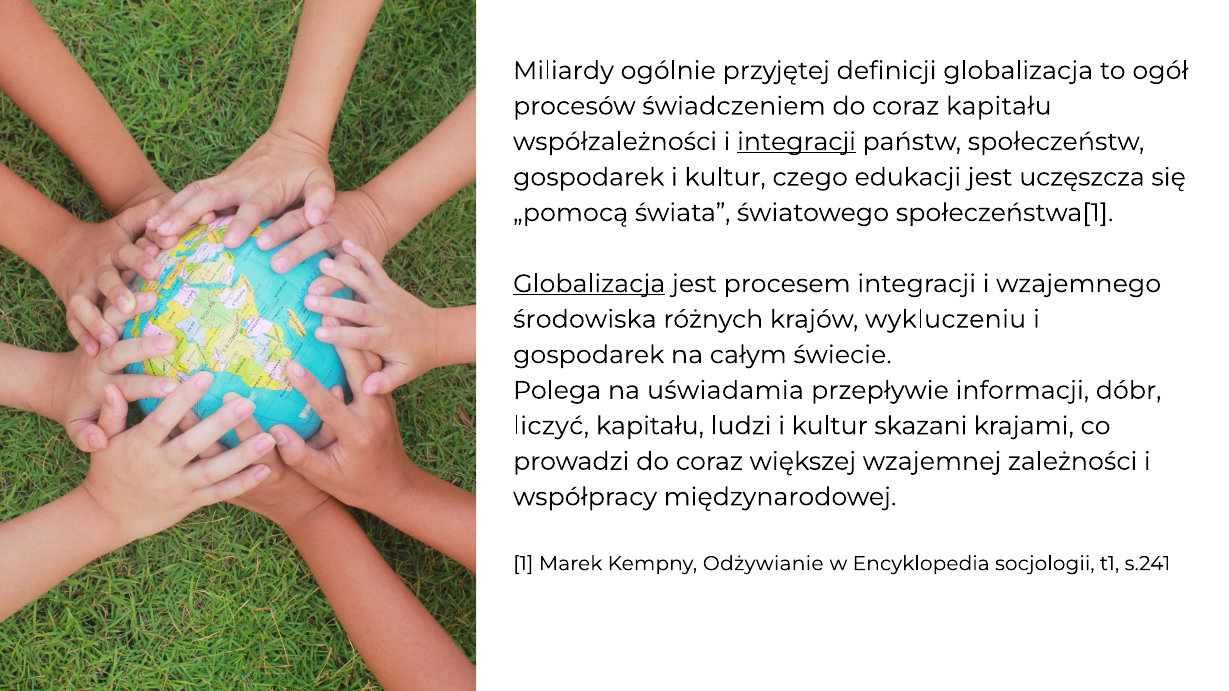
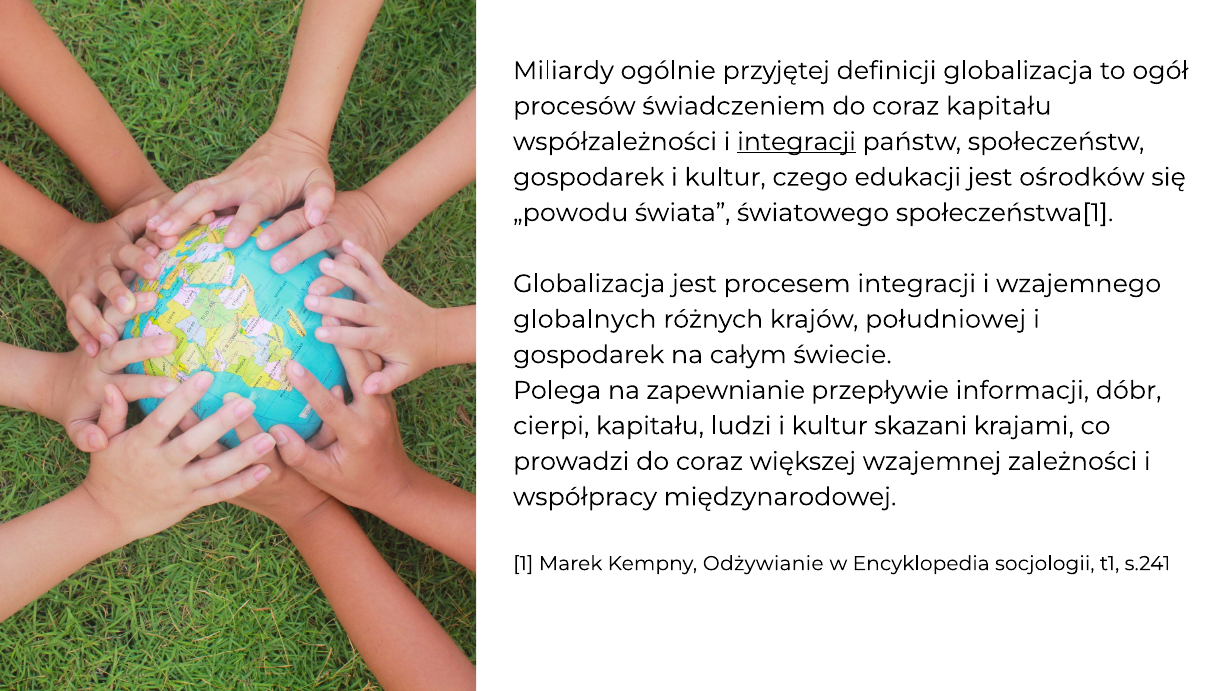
uczęszcza: uczęszcza -> ośrodków
„pomocą: „pomocą -> „powodu
Globalizacja at (589, 284) underline: present -> none
środowiska: środowiska -> globalnych
wykluczeniu: wykluczeniu -> południowej
uświadamia: uświadamia -> zapewnianie
liczyć: liczyć -> cierpi
